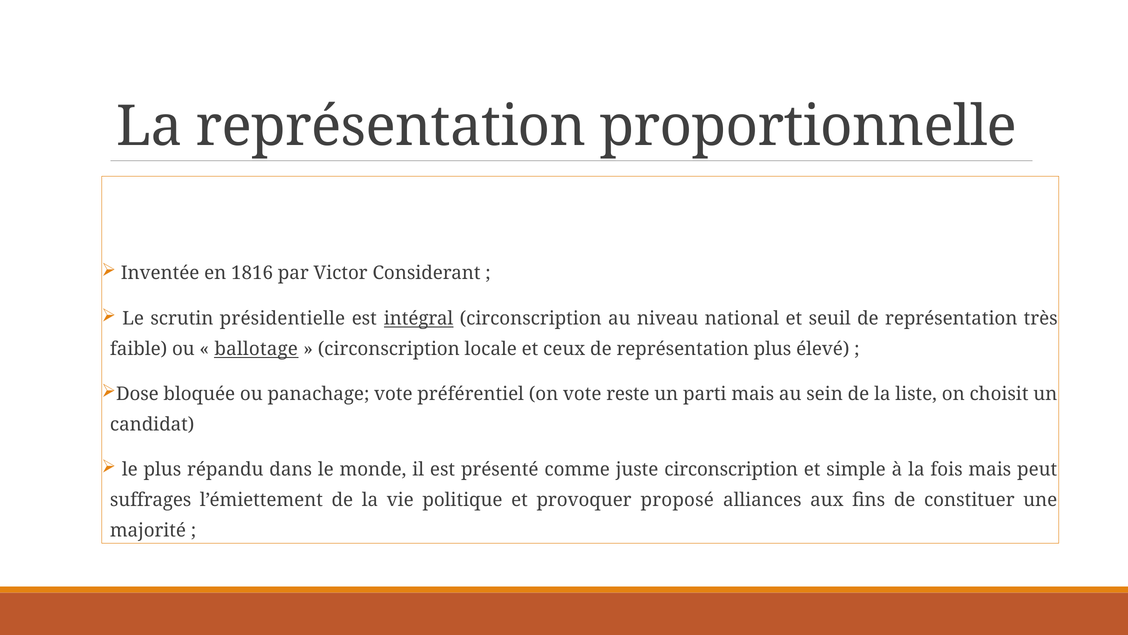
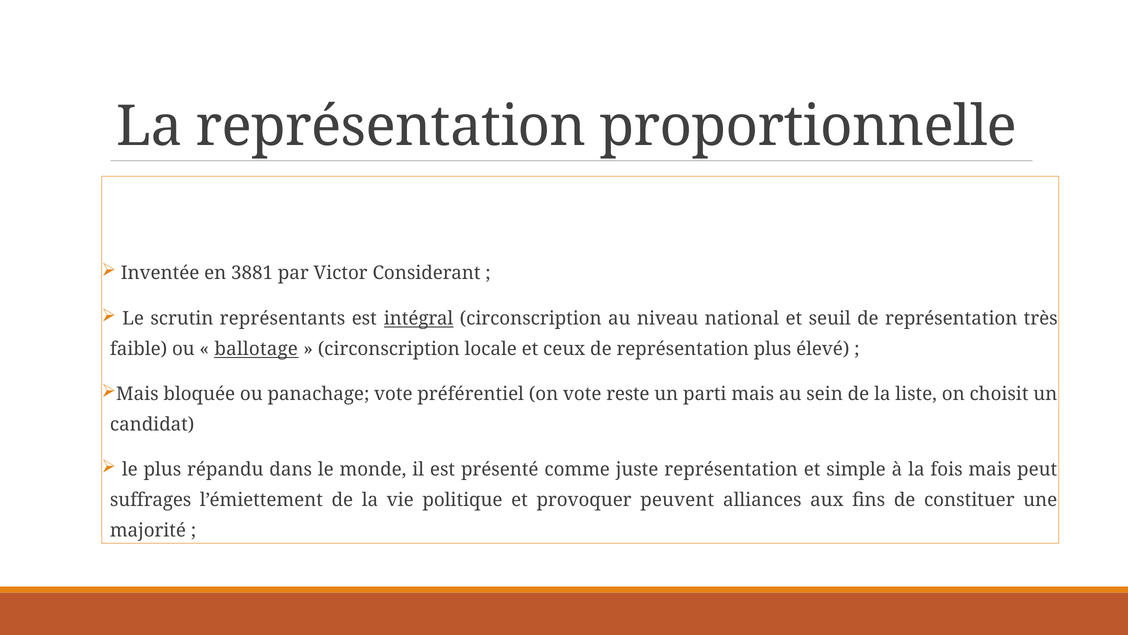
1816: 1816 -> 3881
présidentielle: présidentielle -> représentants
Dose at (137, 394): Dose -> Mais
juste circonscription: circonscription -> représentation
proposé: proposé -> peuvent
